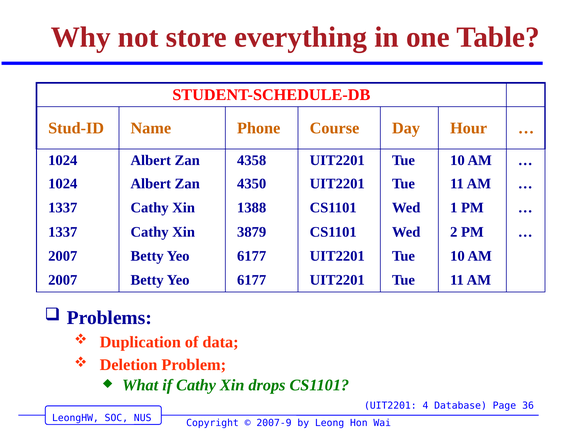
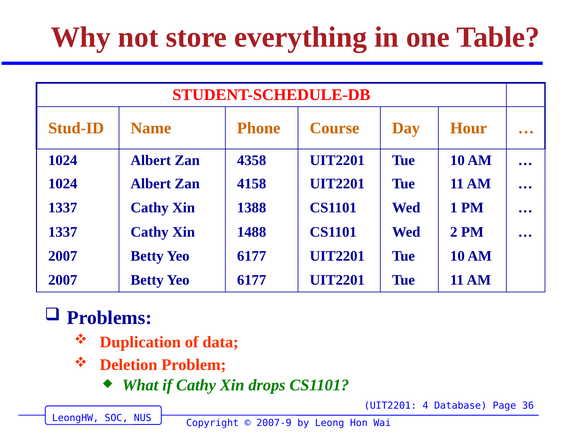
4350: 4350 -> 4158
3879: 3879 -> 1488
